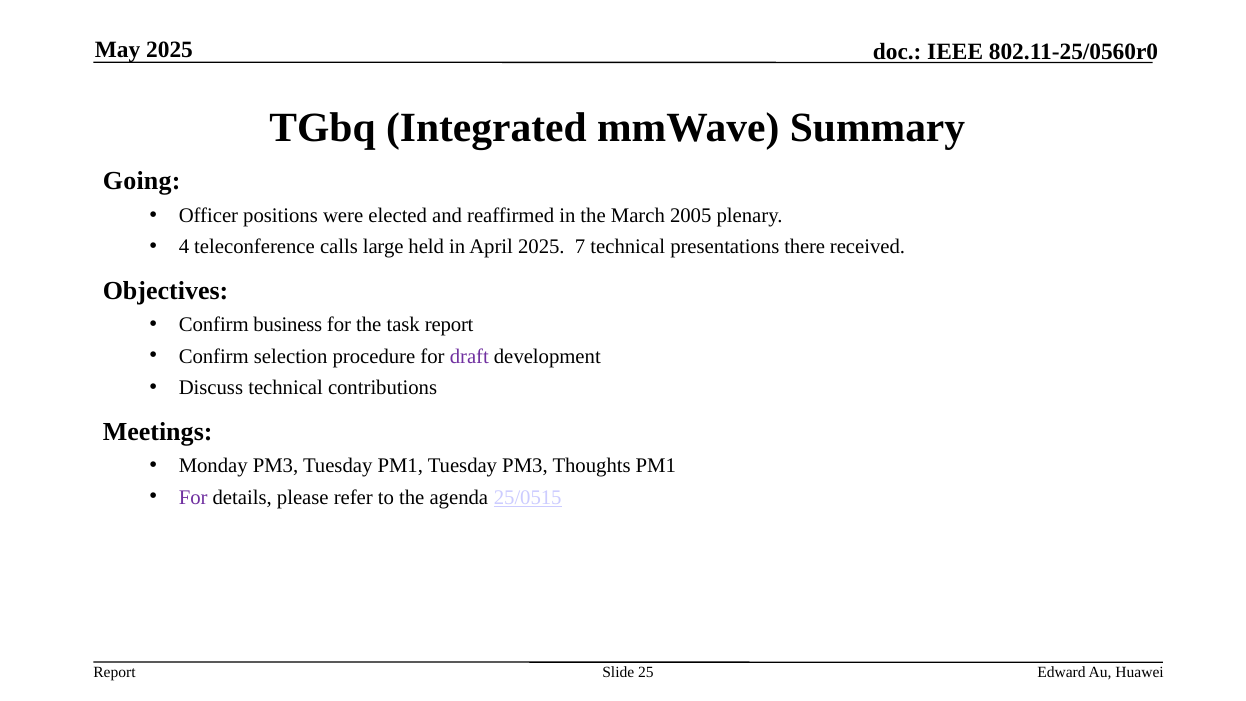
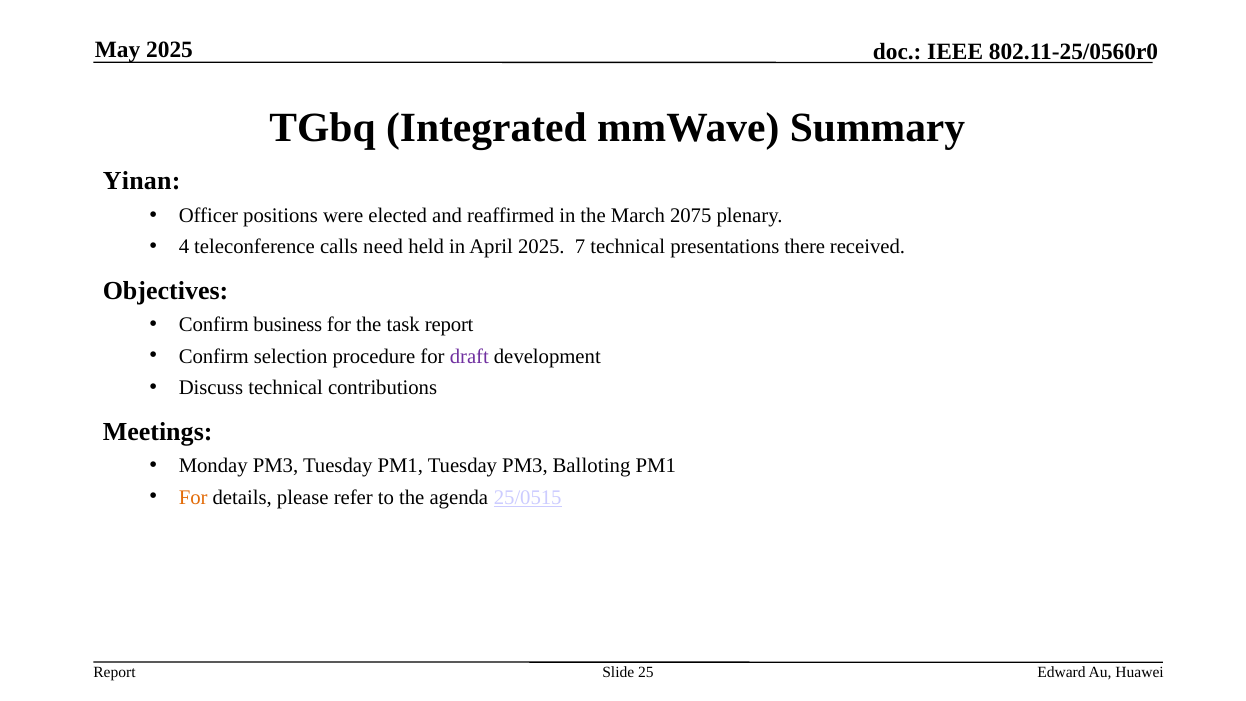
Going: Going -> Yinan
2005: 2005 -> 2075
large: large -> need
Thoughts: Thoughts -> Balloting
For at (193, 497) colour: purple -> orange
